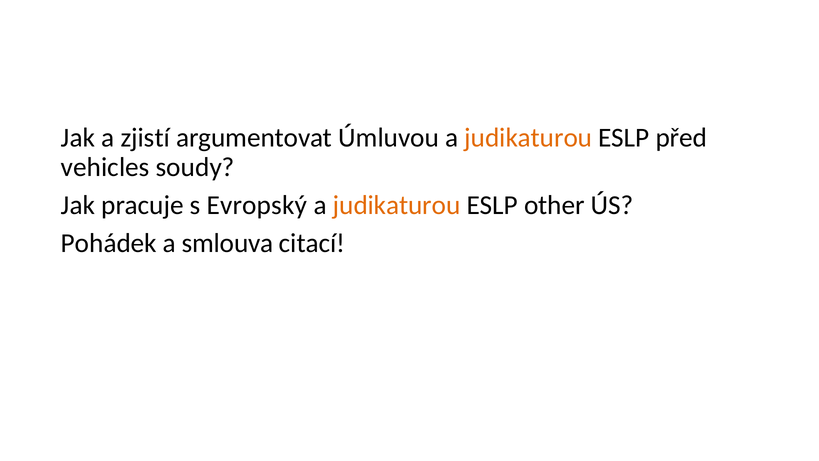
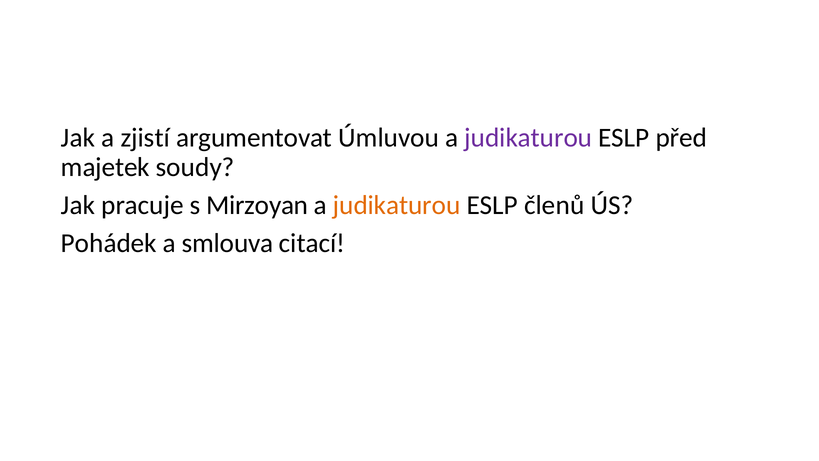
judikaturou at (528, 138) colour: orange -> purple
vehicles: vehicles -> majetek
Evropský: Evropský -> Mirzoyan
other: other -> členů
